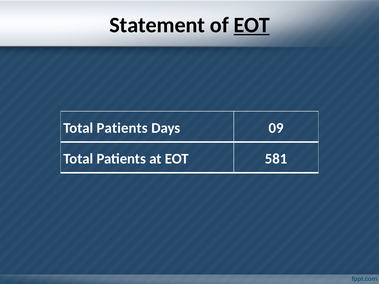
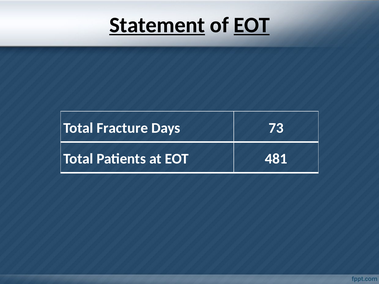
Statement underline: none -> present
Patients at (122, 128): Patients -> Fracture
09: 09 -> 73
581: 581 -> 481
